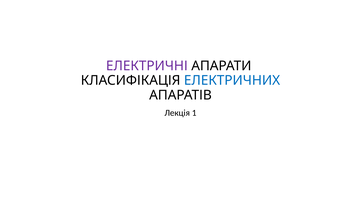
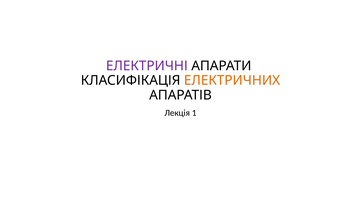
ЕЛЕКТРИЧНИХ colour: blue -> orange
